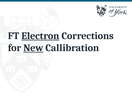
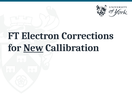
Electron underline: present -> none
